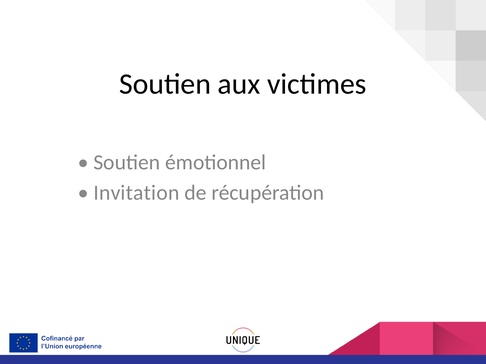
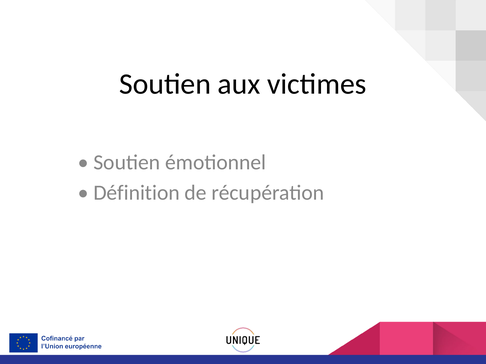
Invitation: Invitation -> Définition
